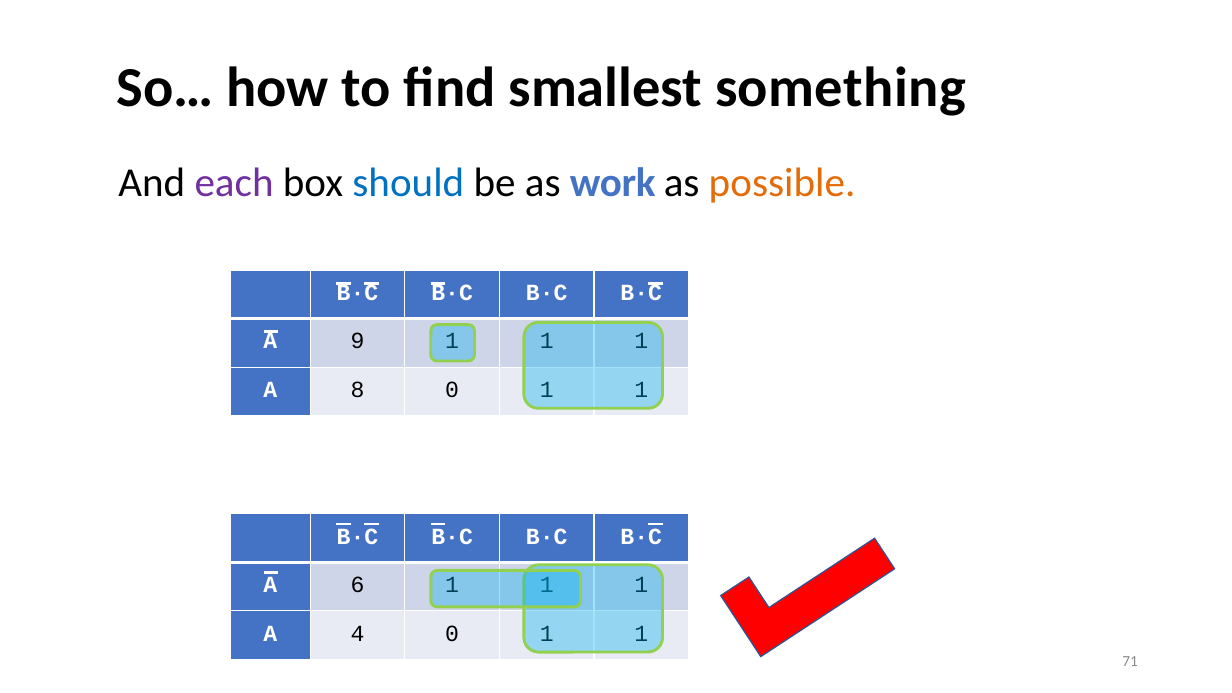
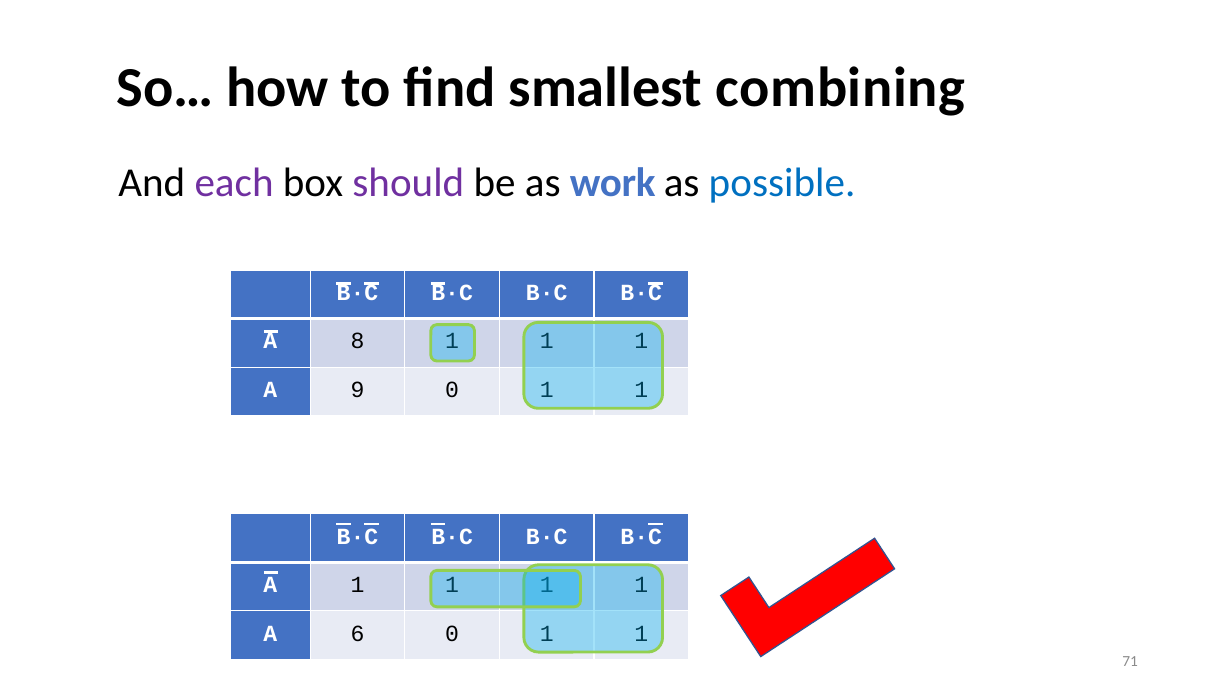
something: something -> combining
should colour: blue -> purple
possible colour: orange -> blue
9: 9 -> 8
8: 8 -> 9
A 6: 6 -> 1
4: 4 -> 6
